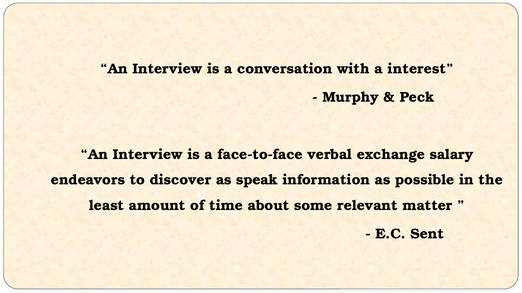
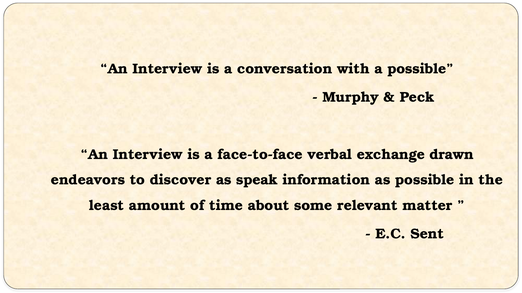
a interest: interest -> possible
salary: salary -> drawn
